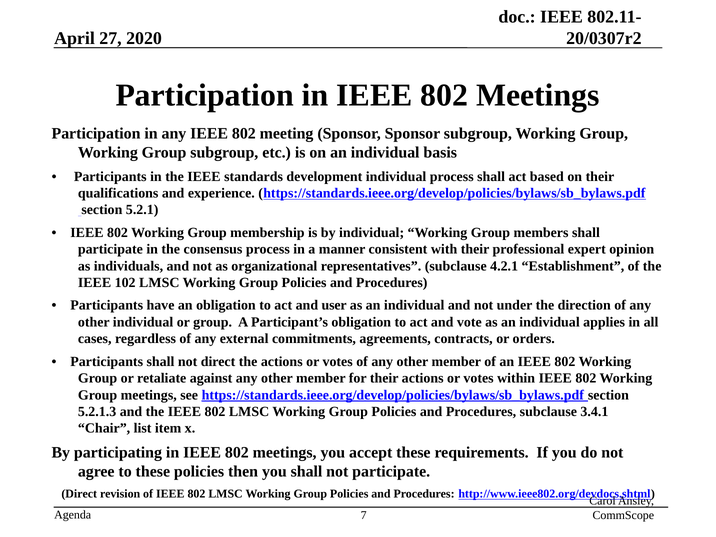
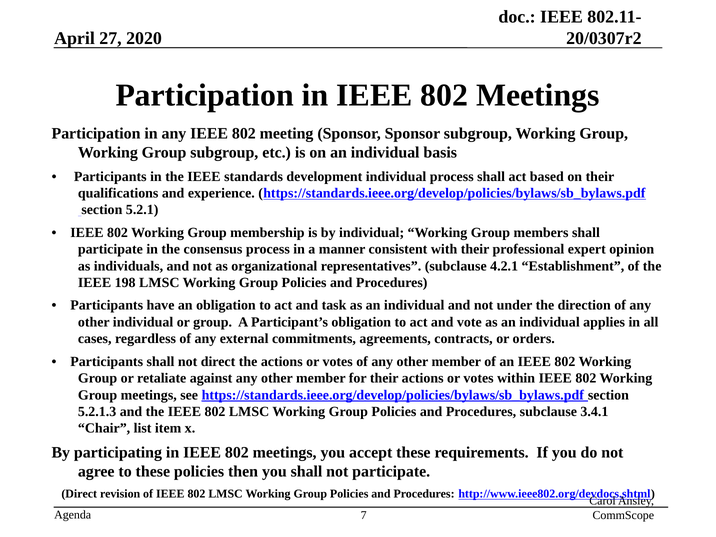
102: 102 -> 198
user: user -> task
